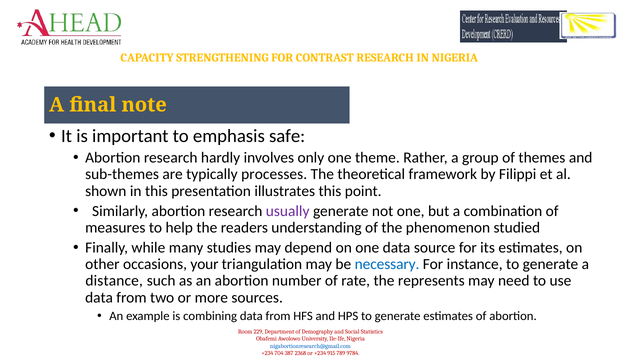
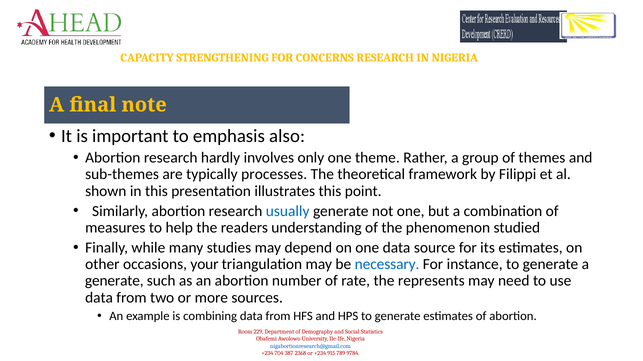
CONTRAST: CONTRAST -> CONCERNS
safe: safe -> also
usually colour: purple -> blue
distance at (114, 281): distance -> generate
